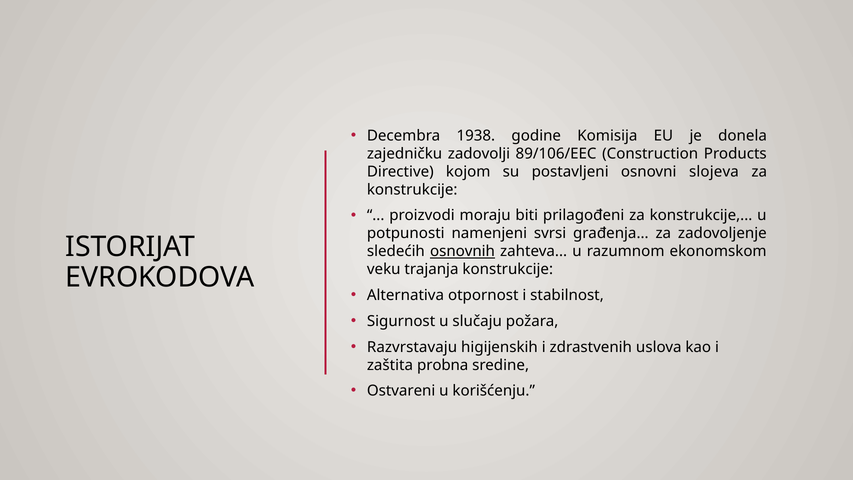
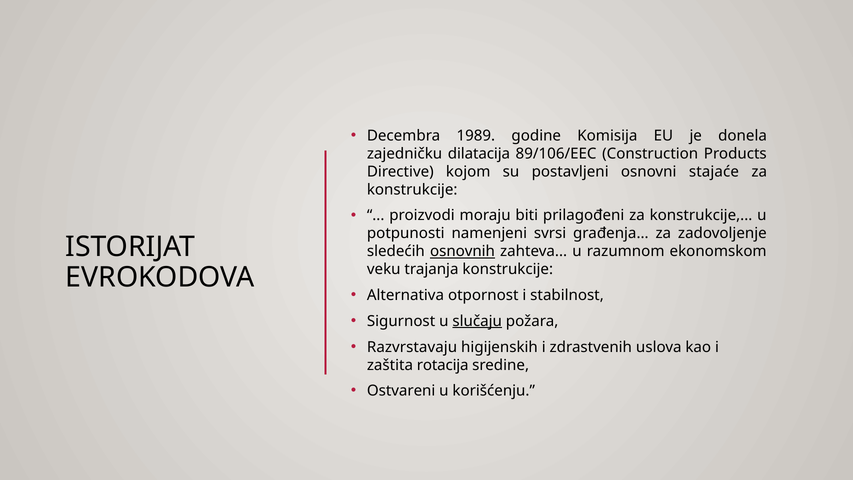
1938: 1938 -> 1989
zadovolji: zadovolji -> dilatacija
slojeva: slojeva -> stajaće
slučaju underline: none -> present
probna: probna -> rotacija
